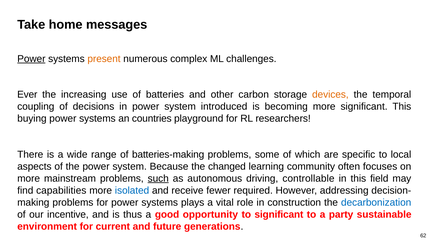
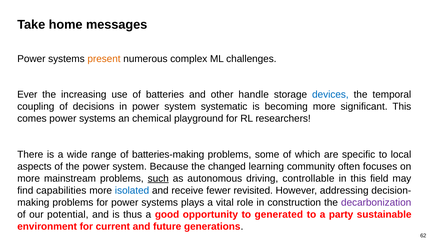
Power at (31, 59) underline: present -> none
carbon: carbon -> handle
devices colour: orange -> blue
introduced: introduced -> systematic
buying: buying -> comes
countries: countries -> chemical
required: required -> revisited
decarbonization colour: blue -> purple
incentive: incentive -> potential
to significant: significant -> generated
